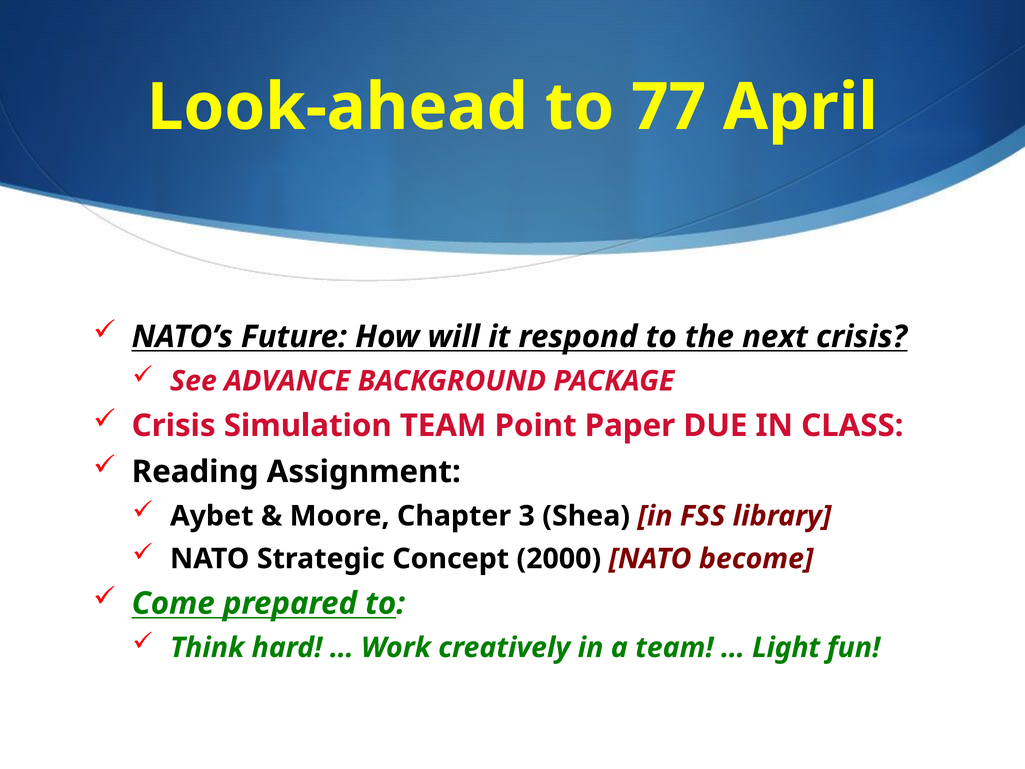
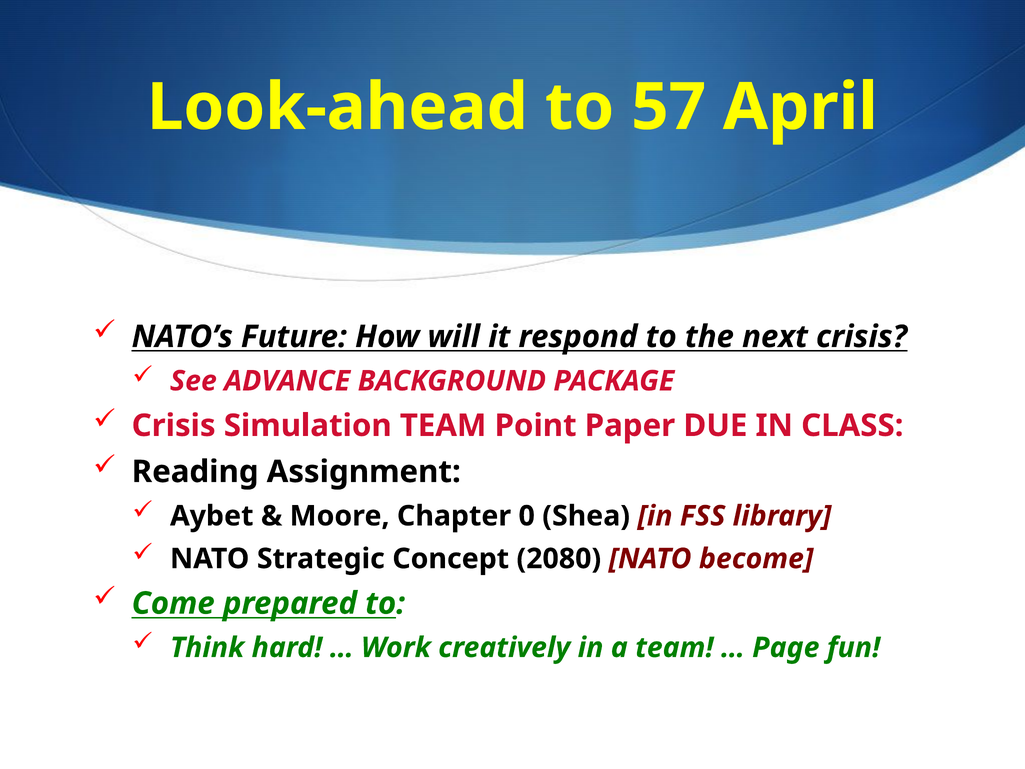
77: 77 -> 57
3: 3 -> 0
2000: 2000 -> 2080
Light: Light -> Page
